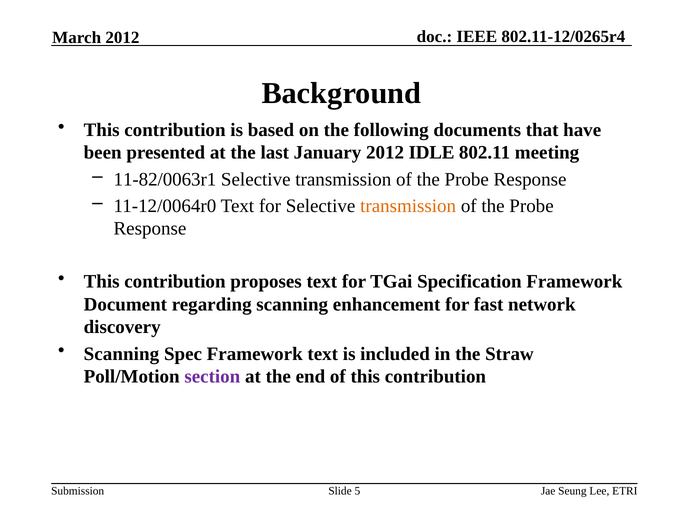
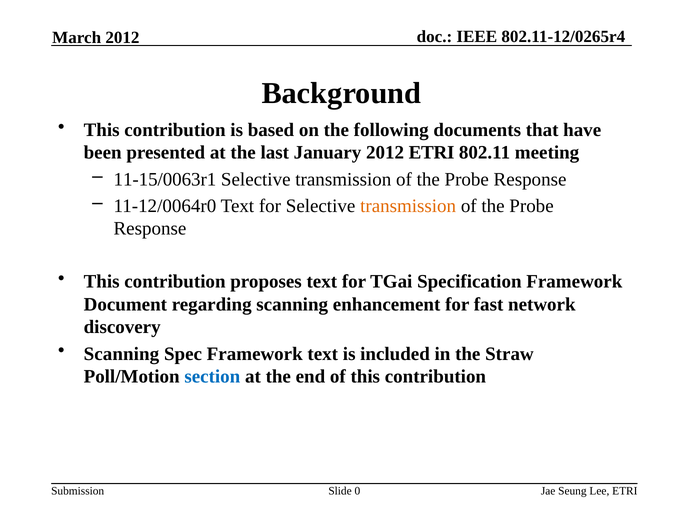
2012 IDLE: IDLE -> ETRI
11-82/0063r1: 11-82/0063r1 -> 11-15/0063r1
section colour: purple -> blue
5: 5 -> 0
